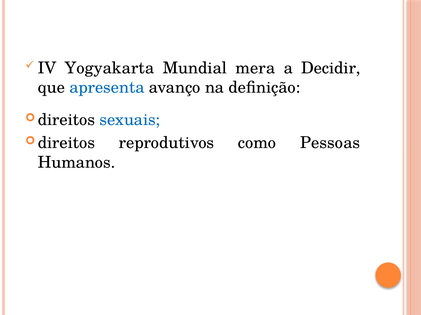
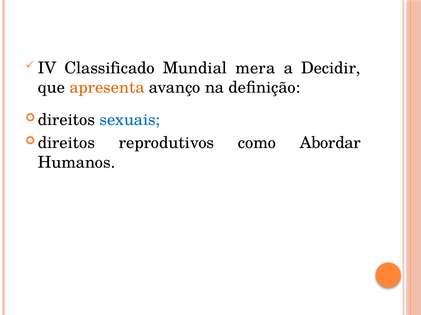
Yogyakarta: Yogyakarta -> Classificado
apresenta colour: blue -> orange
Pessoas: Pessoas -> Abordar
